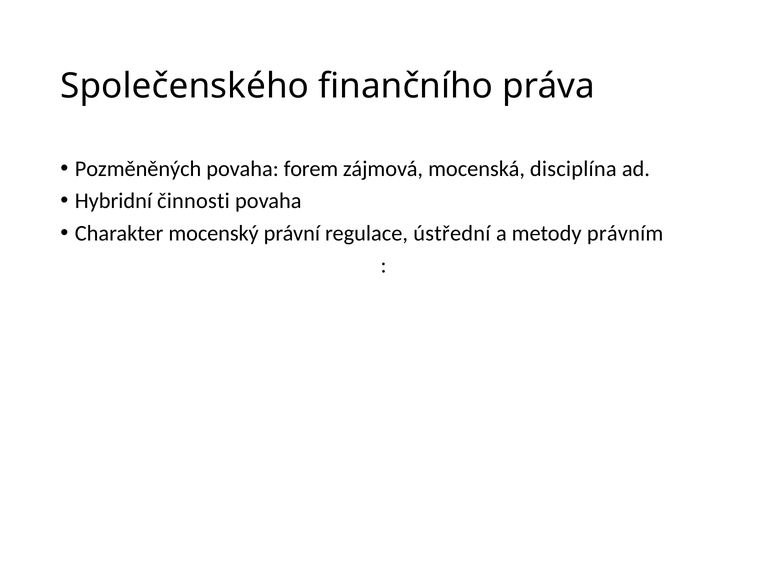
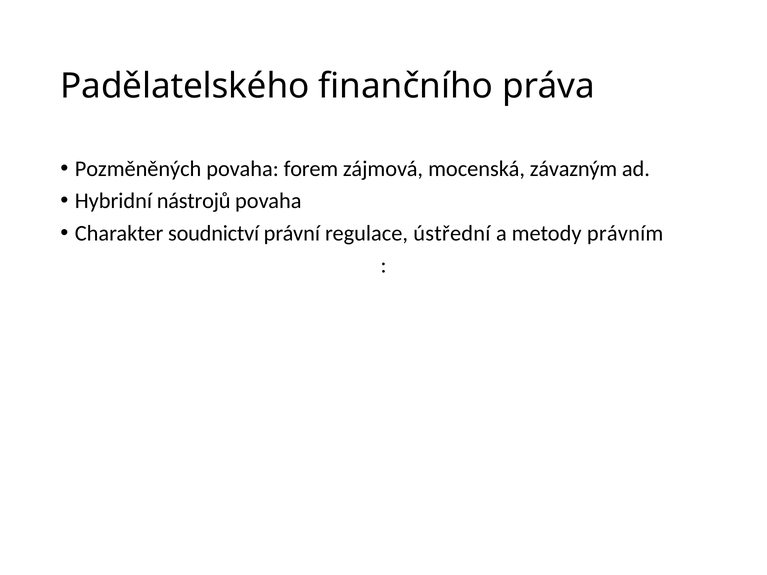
Společenského: Společenského -> Padělatelského
disciplína: disciplína -> závazným
činnosti: činnosti -> nástrojů
mocenský: mocenský -> soudnictví
